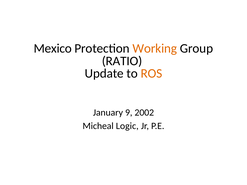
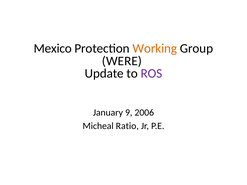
RATIO: RATIO -> WERE
ROS colour: orange -> purple
2002: 2002 -> 2006
Logic: Logic -> Ratio
